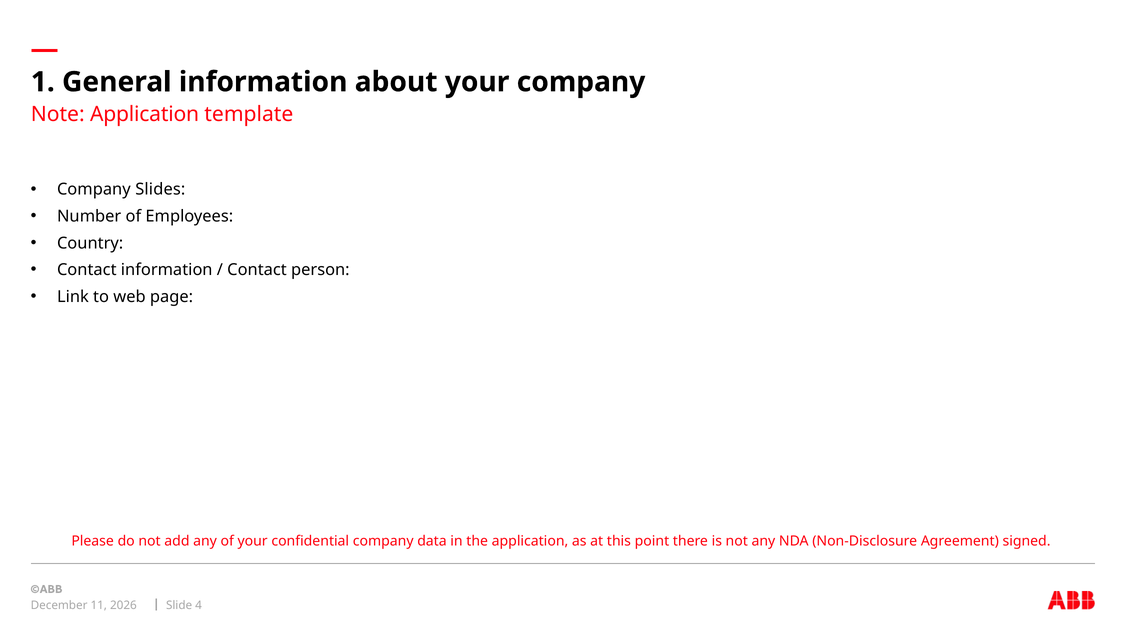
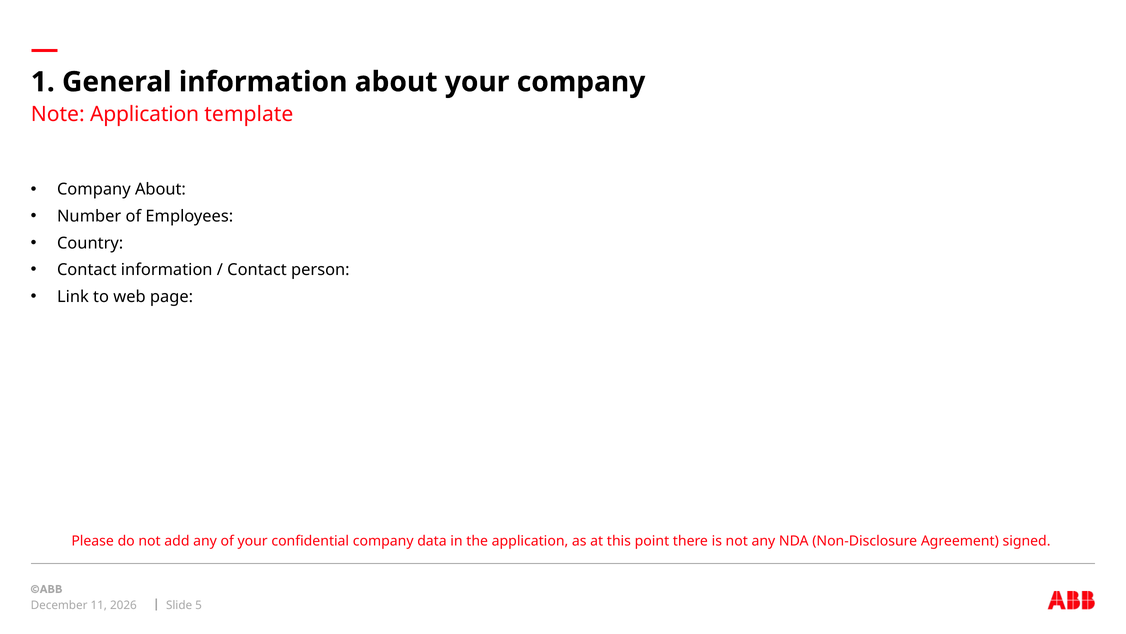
Company Slides: Slides -> About
4: 4 -> 5
